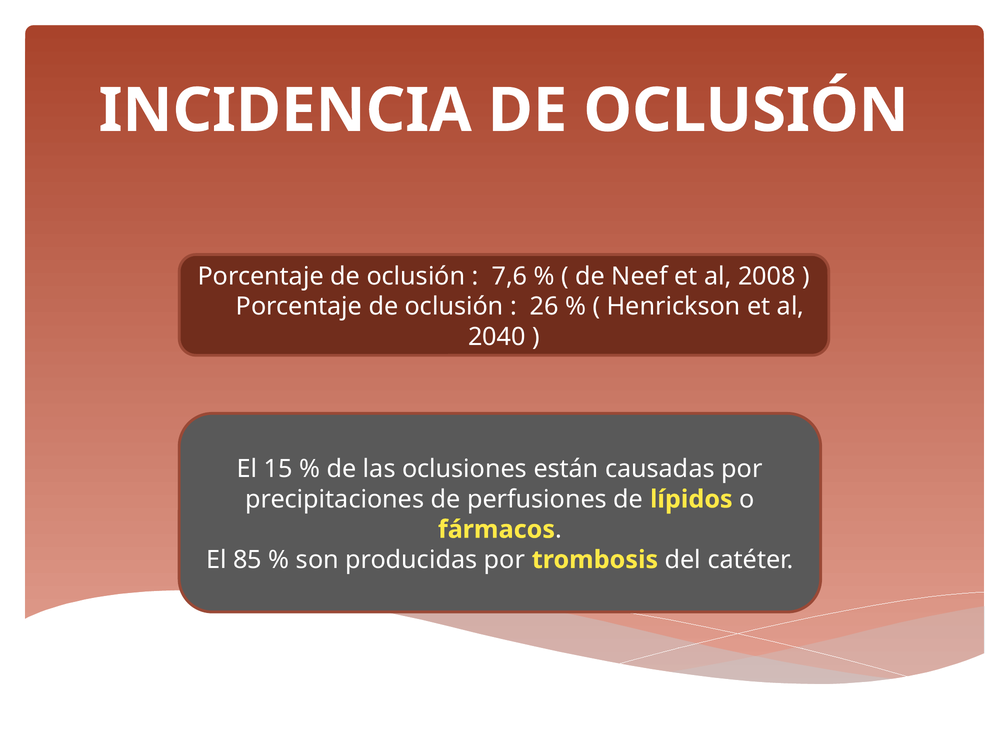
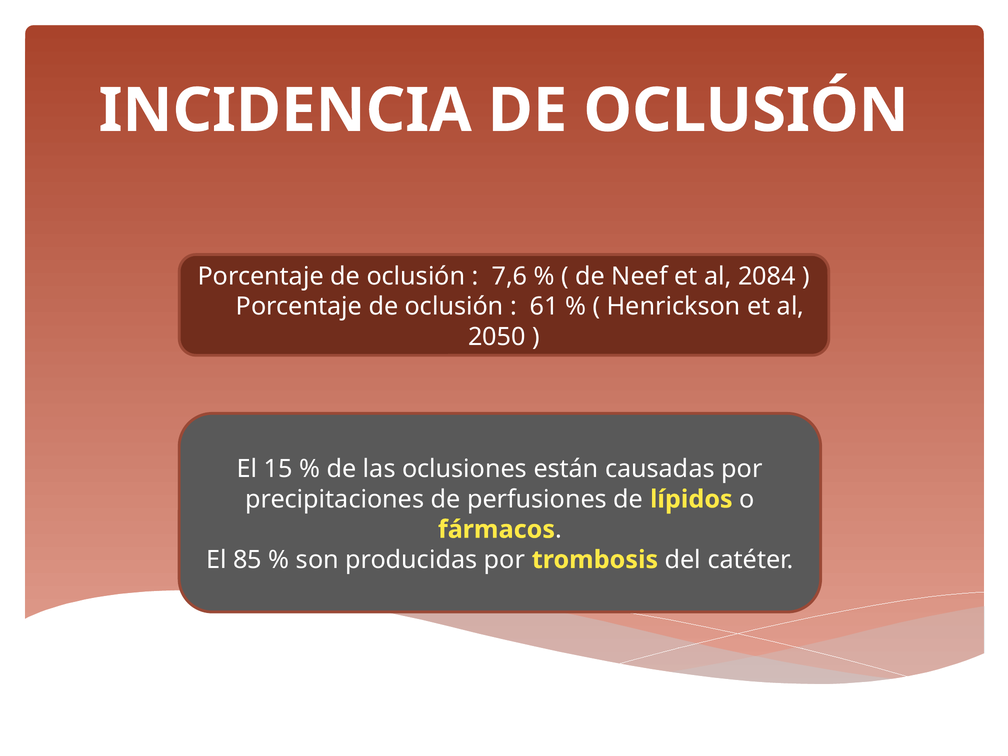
2008: 2008 -> 2084
26: 26 -> 61
2040: 2040 -> 2050
